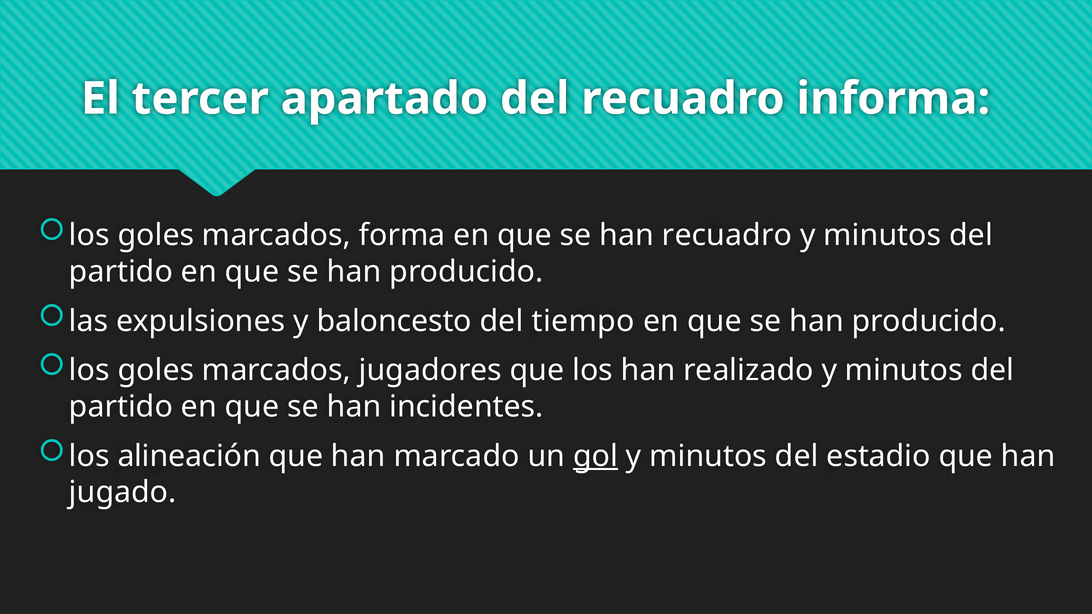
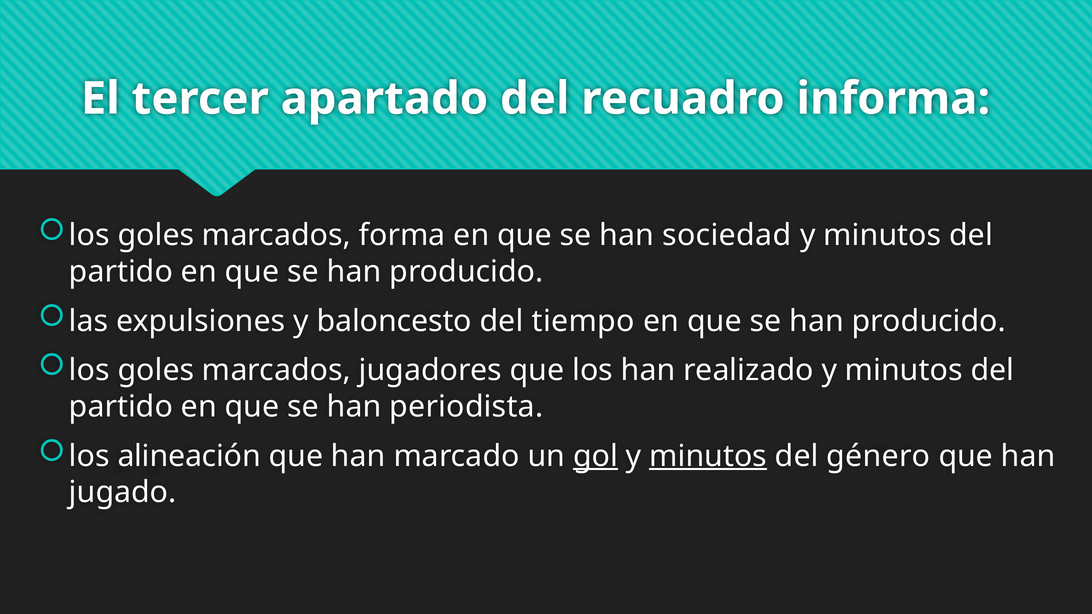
han recuadro: recuadro -> sociedad
incidentes: incidentes -> periodista
minutos at (708, 456) underline: none -> present
estadio: estadio -> género
